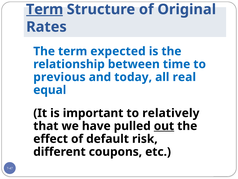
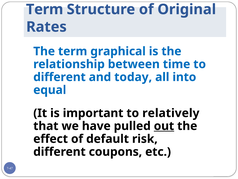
Term at (45, 9) underline: present -> none
expected: expected -> graphical
previous at (59, 77): previous -> different
real: real -> into
